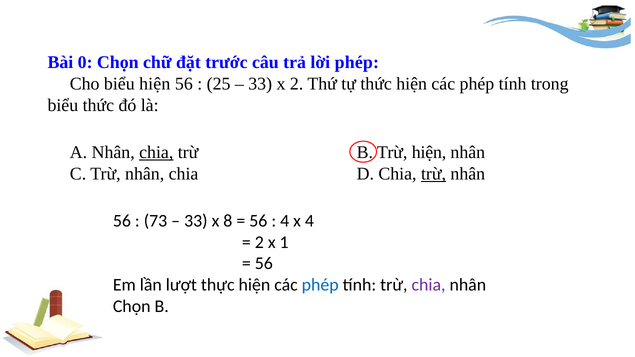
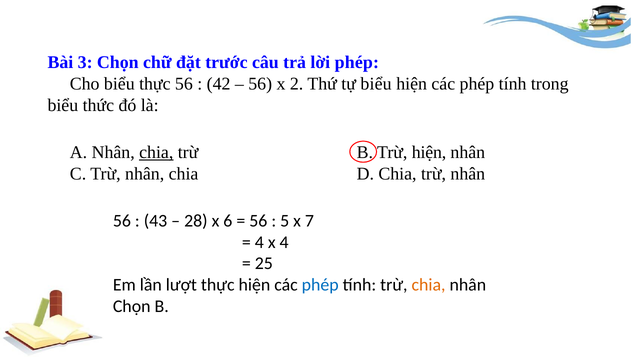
0: 0 -> 3
biểu hiện: hiện -> thực
25: 25 -> 42
33 at (260, 84): 33 -> 56
tự thức: thức -> biểu
trừ at (434, 174) underline: present -> none
73: 73 -> 43
33 at (196, 221): 33 -> 28
8: 8 -> 6
4 at (285, 221): 4 -> 5
x 4: 4 -> 7
2 at (259, 242): 2 -> 4
x 1: 1 -> 4
56 at (264, 263): 56 -> 25
chia at (429, 285) colour: purple -> orange
